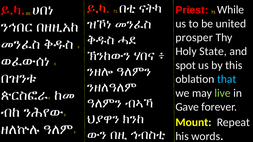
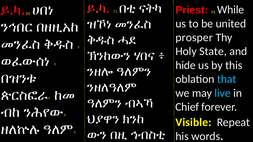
spot: spot -> hide
live colour: light green -> light blue
Gave: Gave -> Chief
Mount: Mount -> Visible
